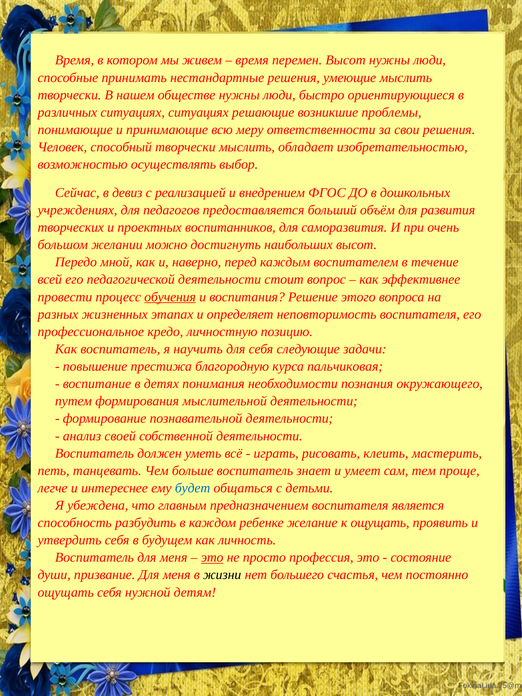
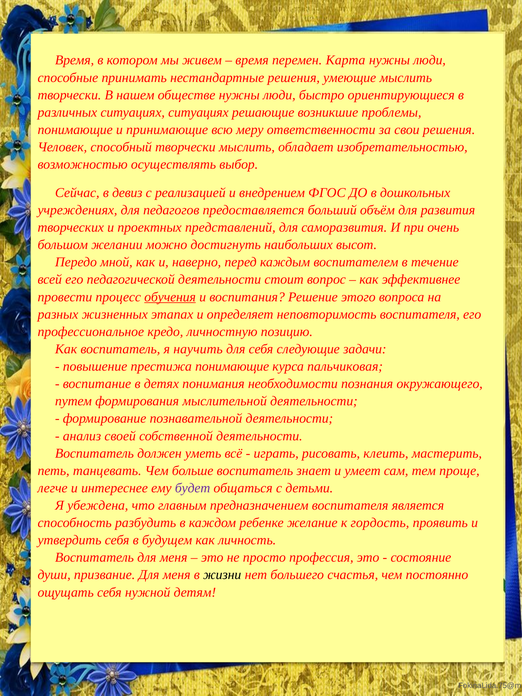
перемен Высот: Высот -> Карта
воспитанников: воспитанников -> представлений
престижа благородную: благородную -> понимающие
будет colour: blue -> purple
к ощущать: ощущать -> гордость
это at (212, 557) underline: present -> none
